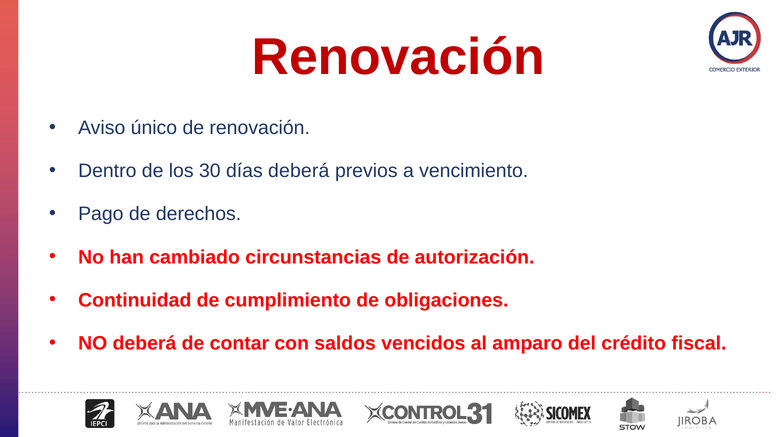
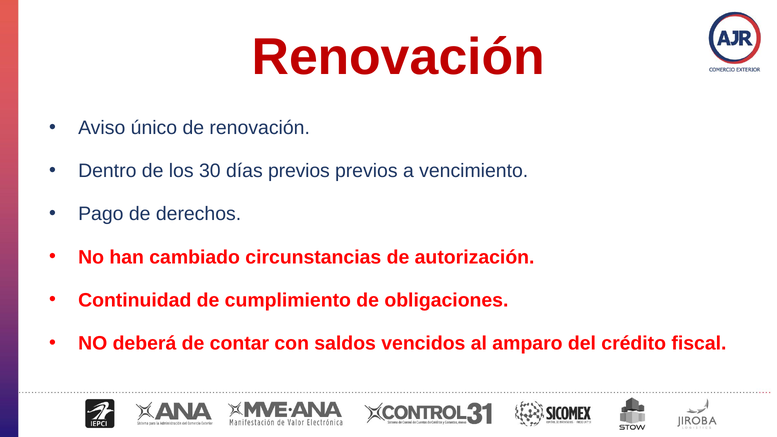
días deberá: deberá -> previos
